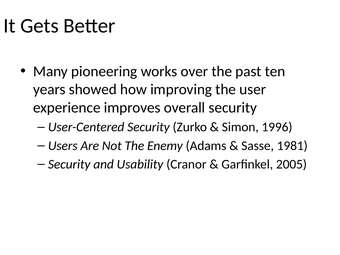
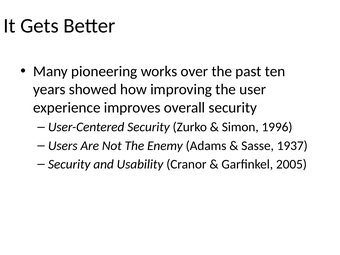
1981: 1981 -> 1937
